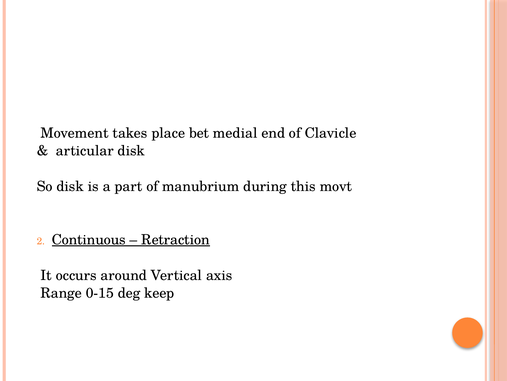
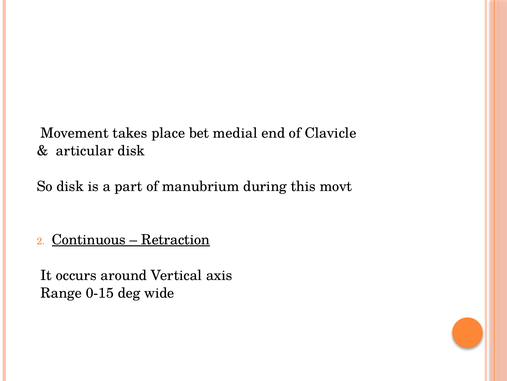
keep: keep -> wide
